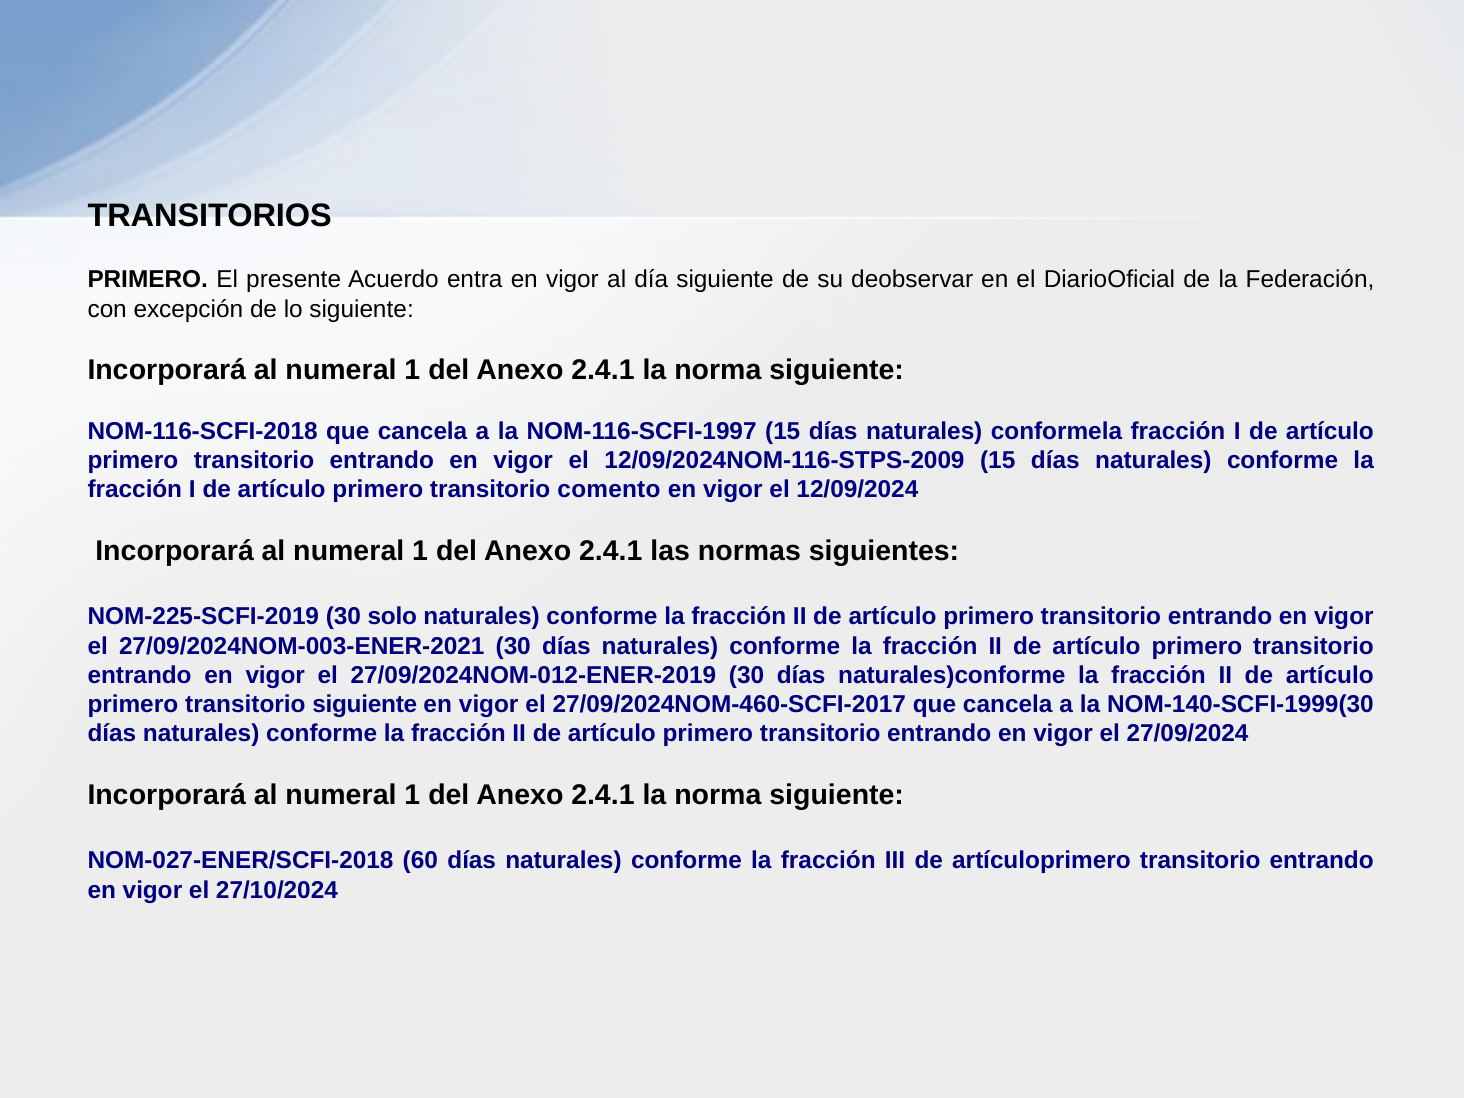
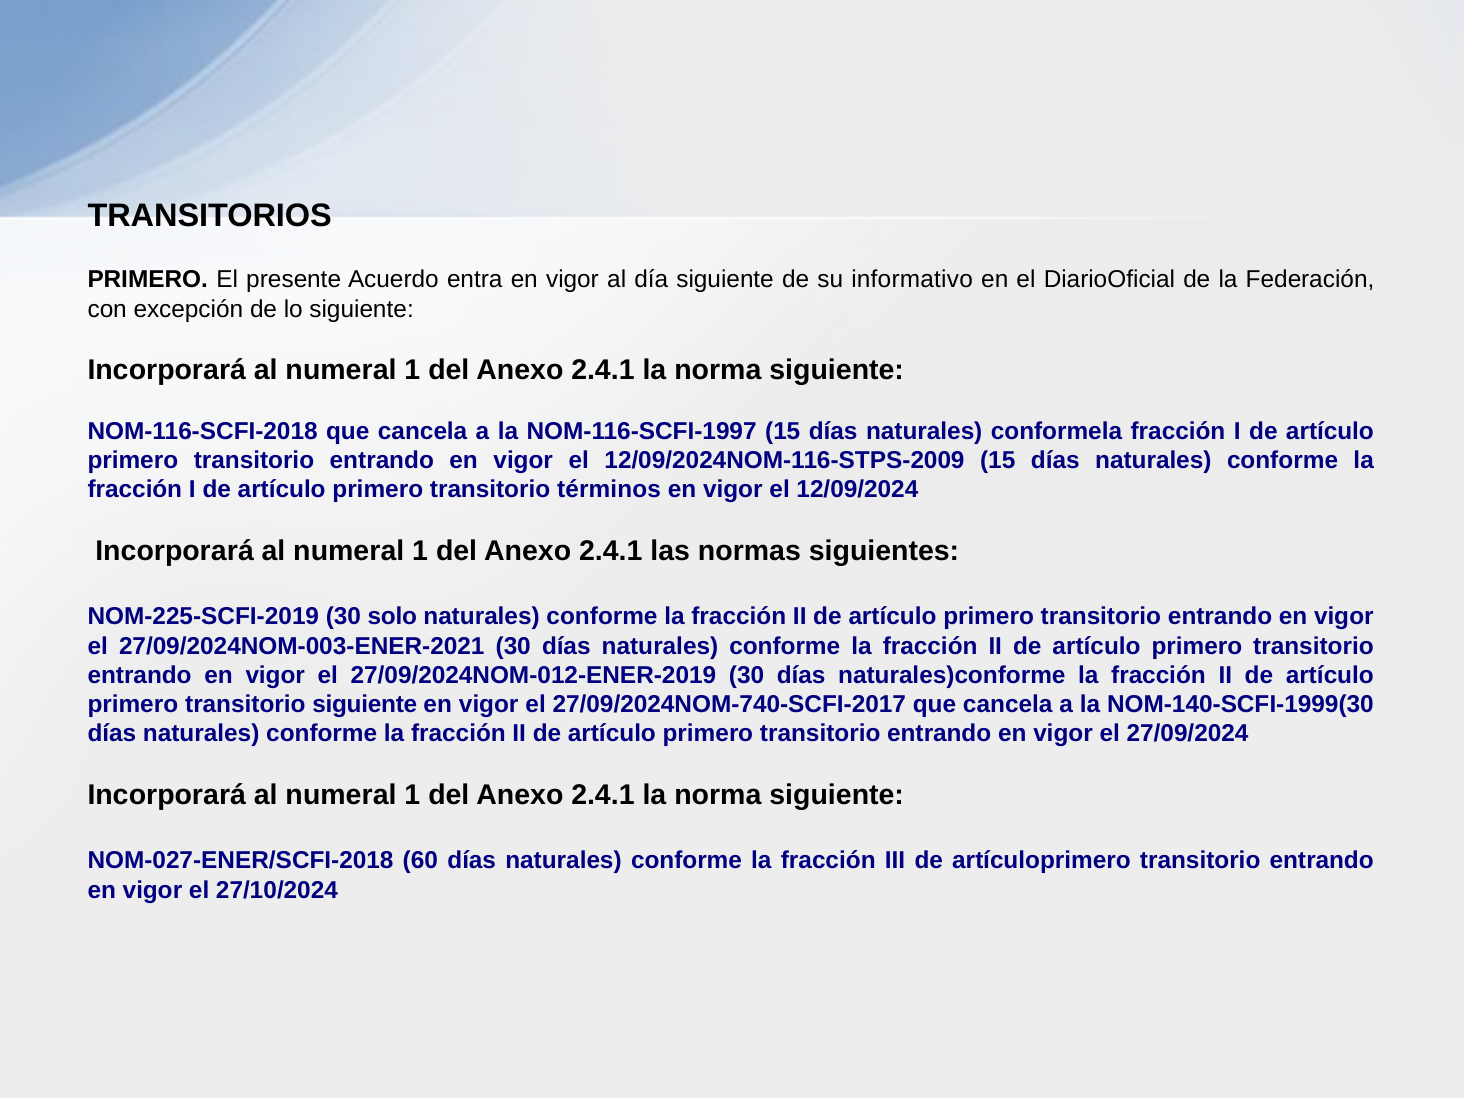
deobservar: deobservar -> informativo
comento: comento -> términos
27/09/2024NOM-460-SCFI-2017: 27/09/2024NOM-460-SCFI-2017 -> 27/09/2024NOM-740-SCFI-2017
